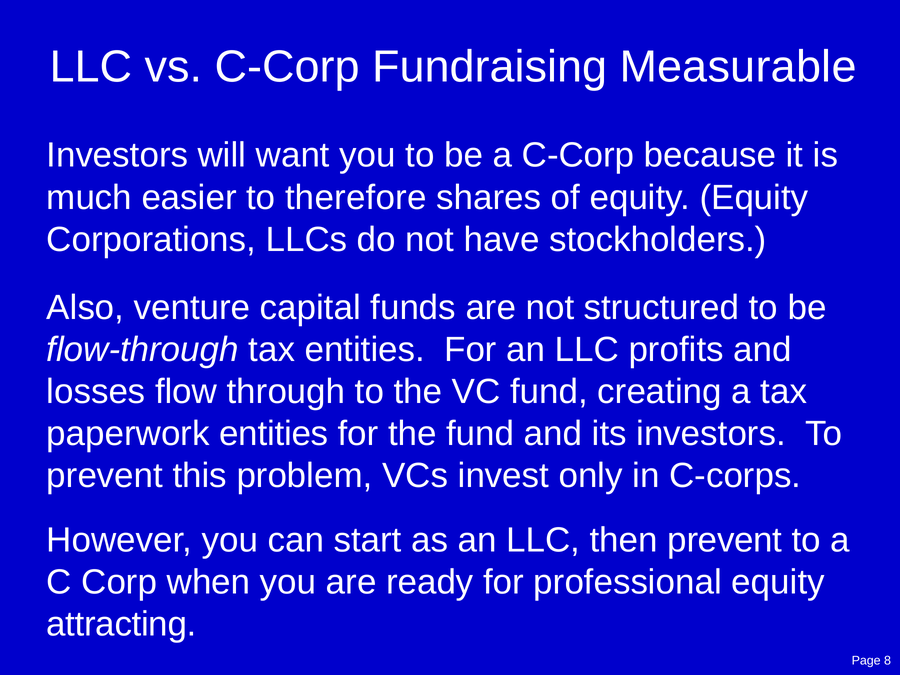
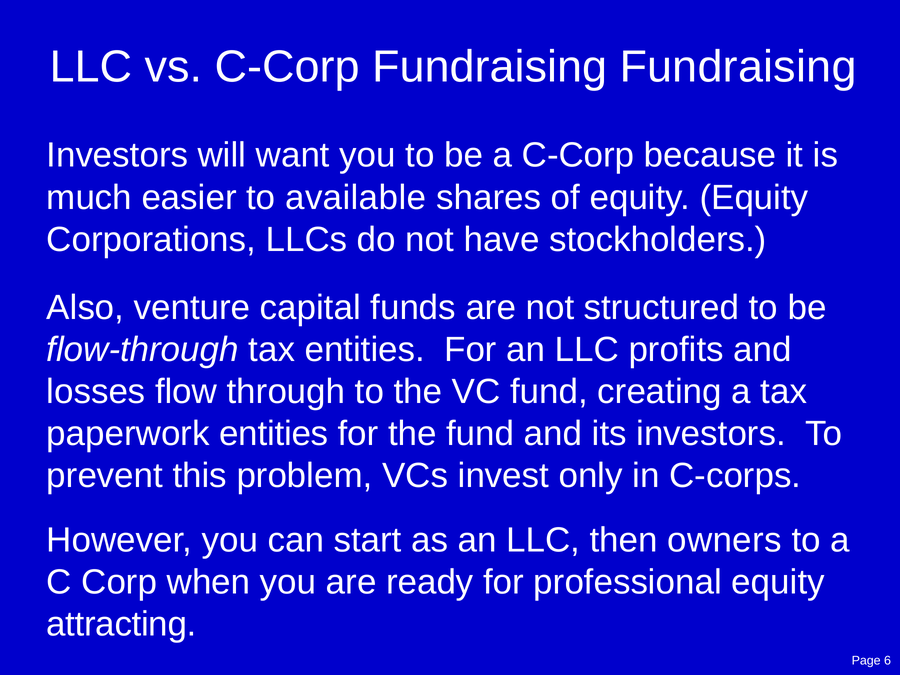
Fundraising Measurable: Measurable -> Fundraising
therefore: therefore -> available
then prevent: prevent -> owners
8: 8 -> 6
